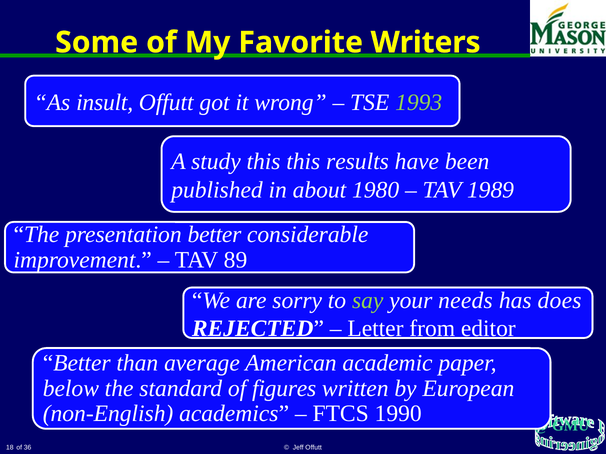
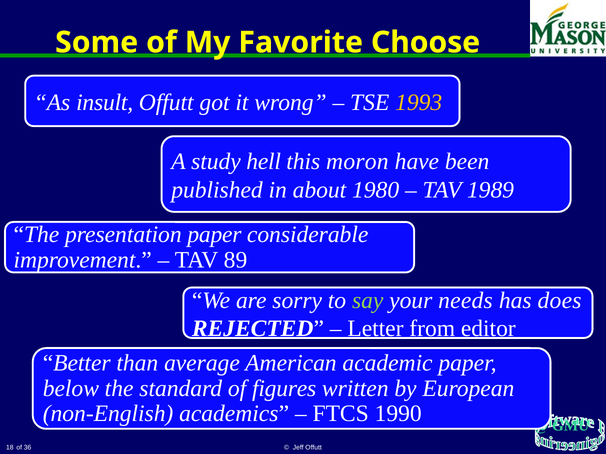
Writers: Writers -> Choose
1993 colour: light green -> yellow
study this: this -> hell
results: results -> moron
presentation better: better -> paper
